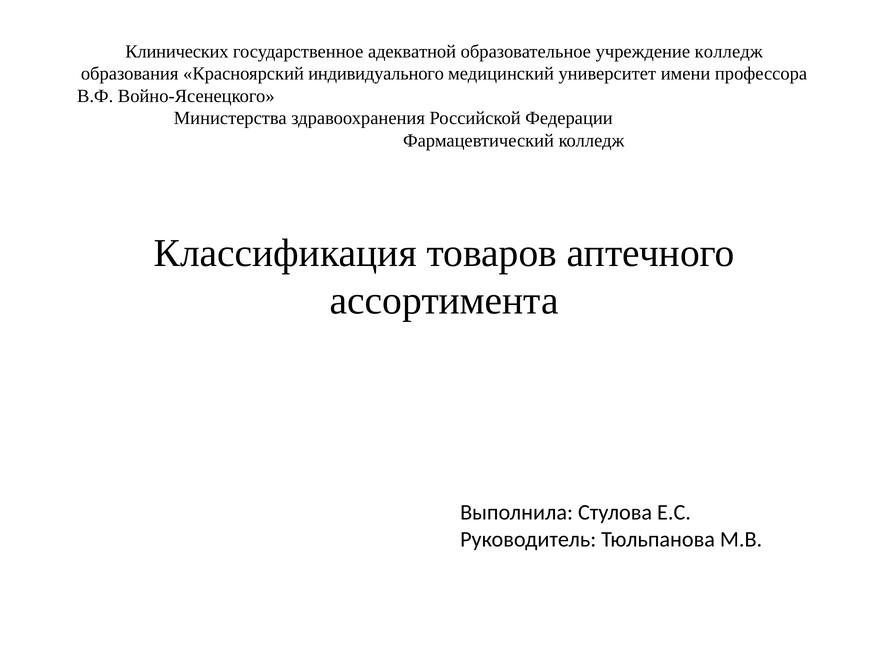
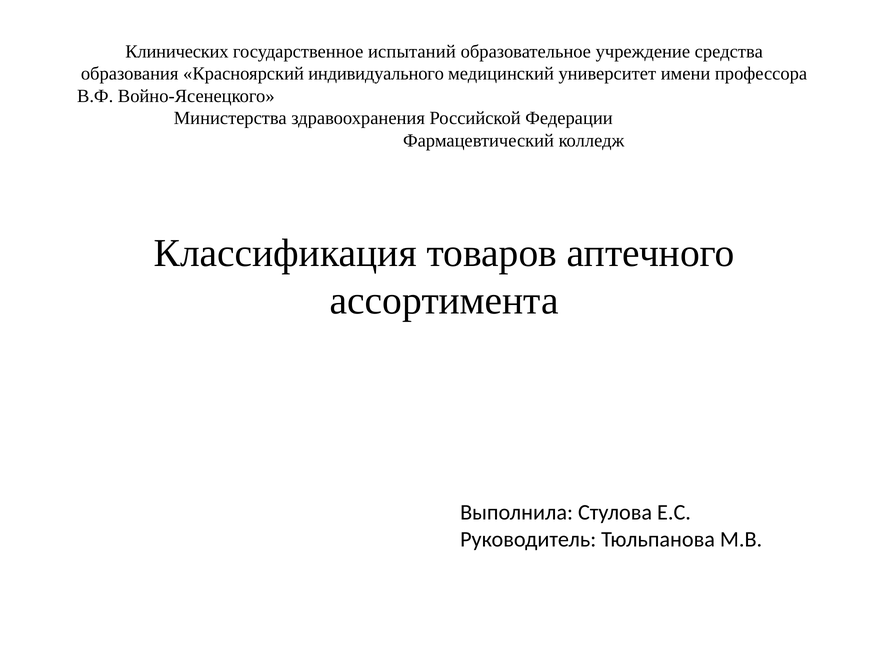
адекватной: адекватной -> испытаний
учреждение колледж: колледж -> средства
